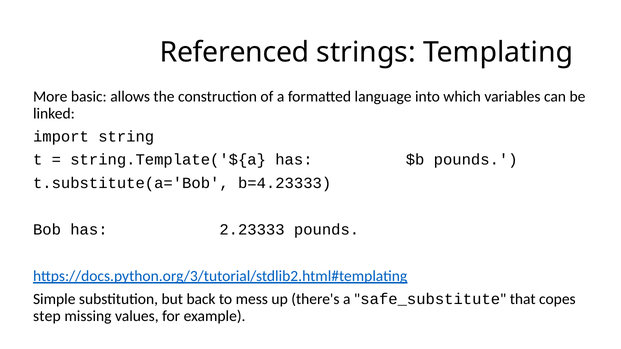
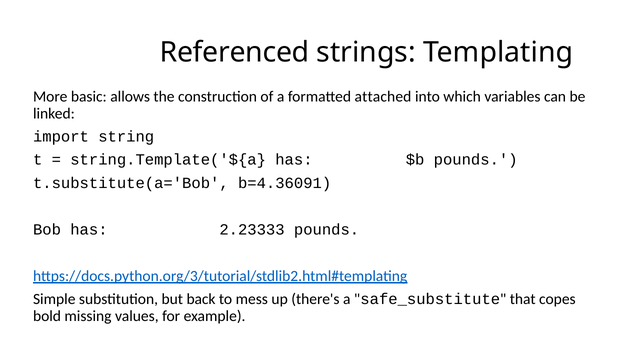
language: language -> attached
b=4.23333: b=4.23333 -> b=4.36091
step: step -> bold
